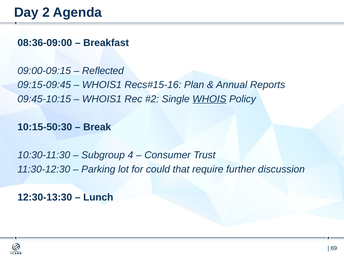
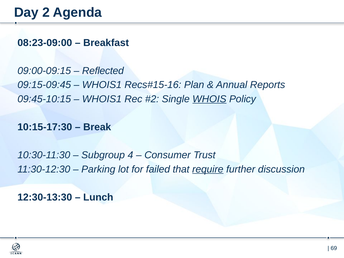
08:36-09:00: 08:36-09:00 -> 08:23-09:00
10:15-50:30: 10:15-50:30 -> 10:15-17:30
could: could -> failed
require underline: none -> present
